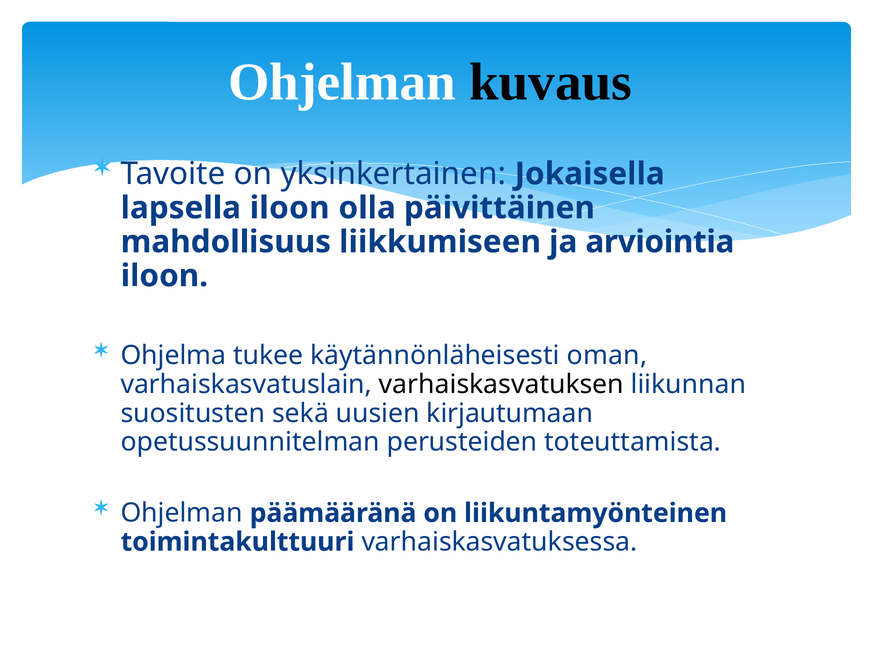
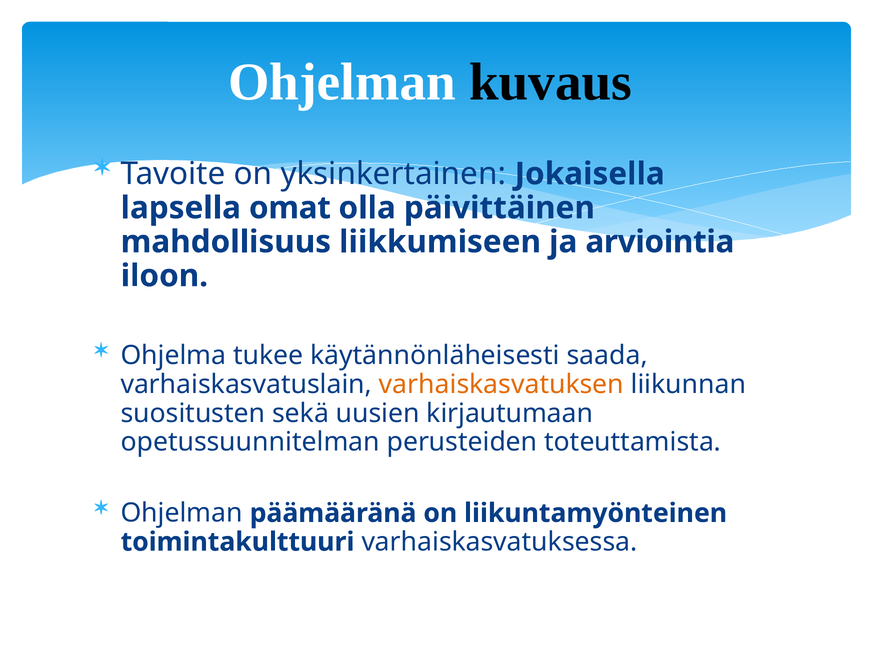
lapsella iloon: iloon -> omat
oman: oman -> saada
varhaiskasvatuksen colour: black -> orange
